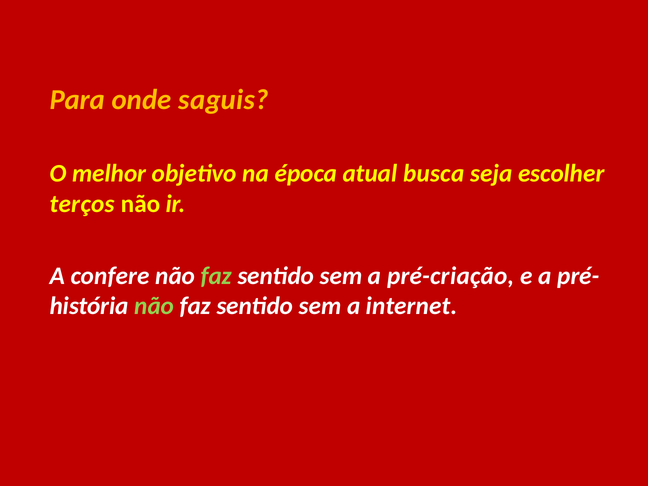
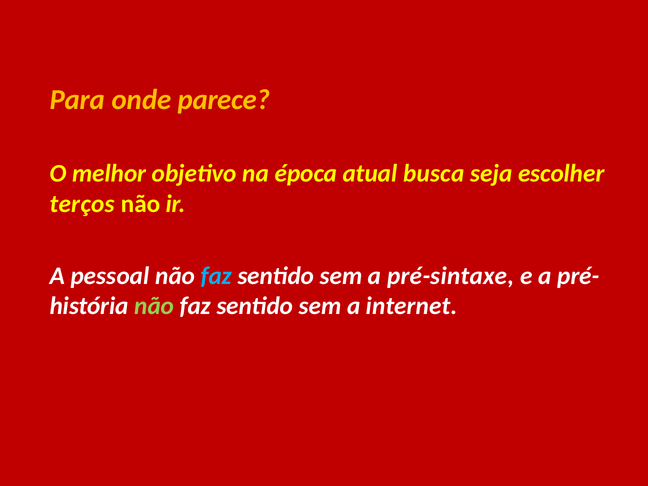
saguis: saguis -> parece
confere: confere -> pessoal
faz at (216, 276) colour: light green -> light blue
pré-criação: pré-criação -> pré-sintaxe
